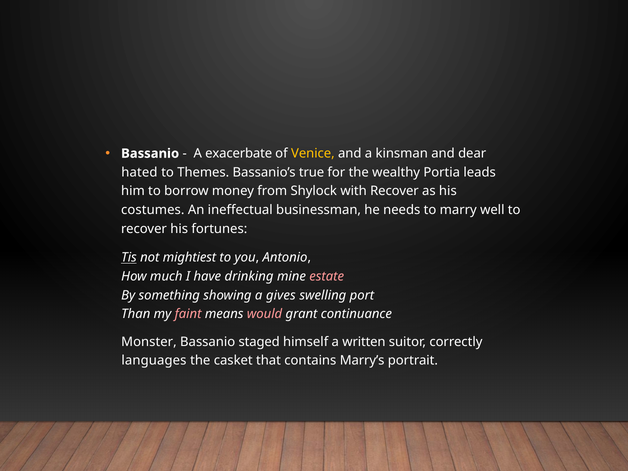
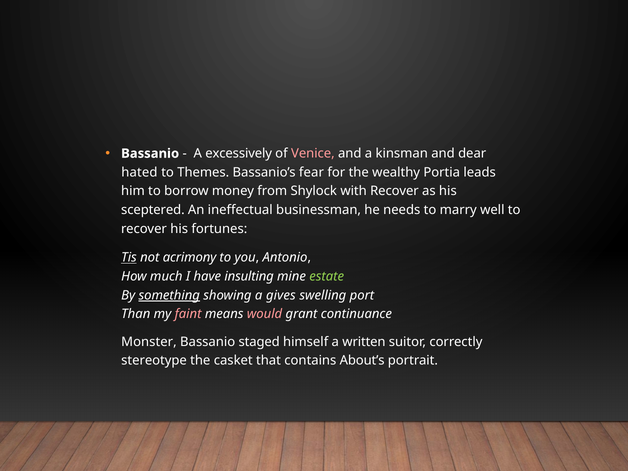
exacerbate: exacerbate -> excessively
Venice colour: yellow -> pink
true: true -> fear
costumes: costumes -> sceptered
mightiest: mightiest -> acrimony
drinking: drinking -> insulting
estate colour: pink -> light green
something underline: none -> present
languages: languages -> stereotype
Marry’s: Marry’s -> About’s
